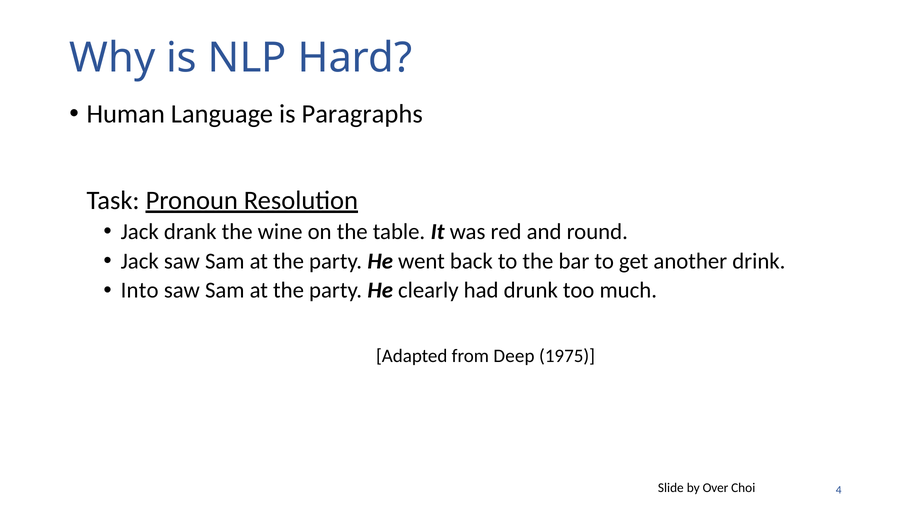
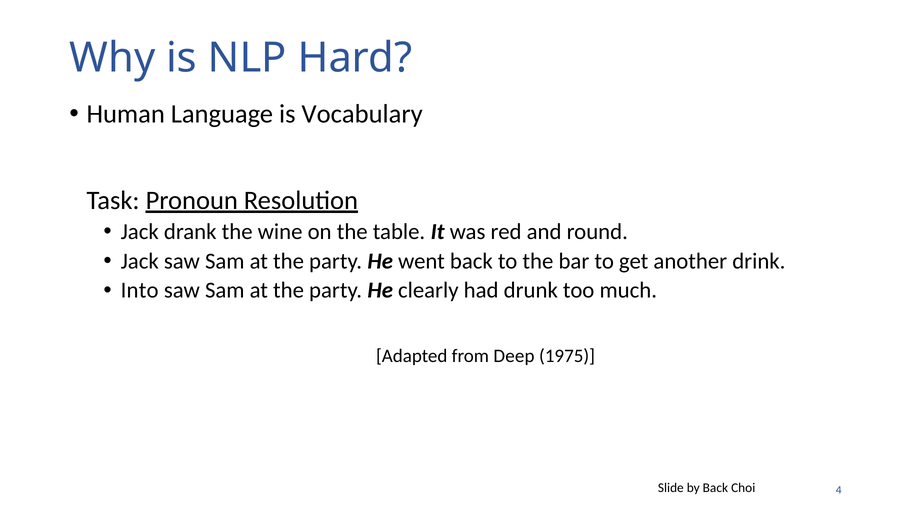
Paragraphs: Paragraphs -> Vocabulary
by Over: Over -> Back
